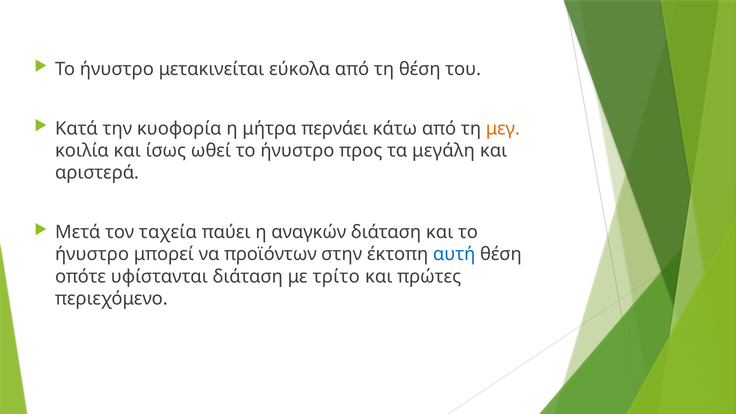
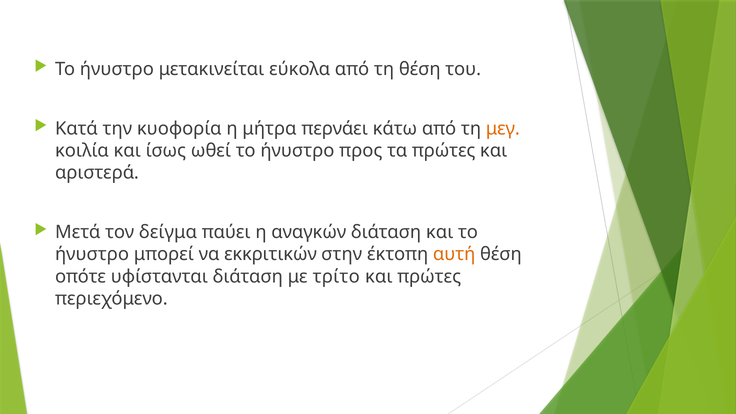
τα μεγάλη: μεγάλη -> πρώτες
ταχεία: ταχεία -> δείγμα
προϊόντων: προϊόντων -> εκκριτικών
αυτή colour: blue -> orange
